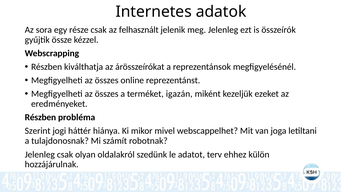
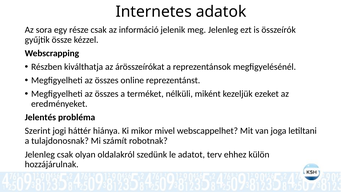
felhasznált: felhasznált -> információ
igazán: igazán -> nélküli
Részben at (40, 117): Részben -> Jelentés
